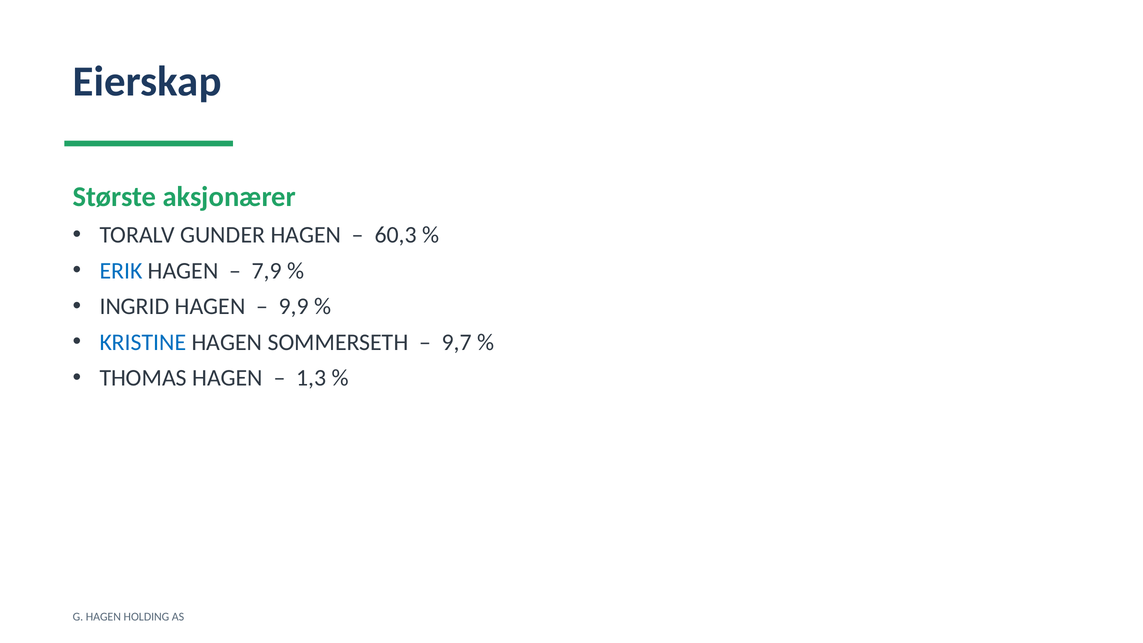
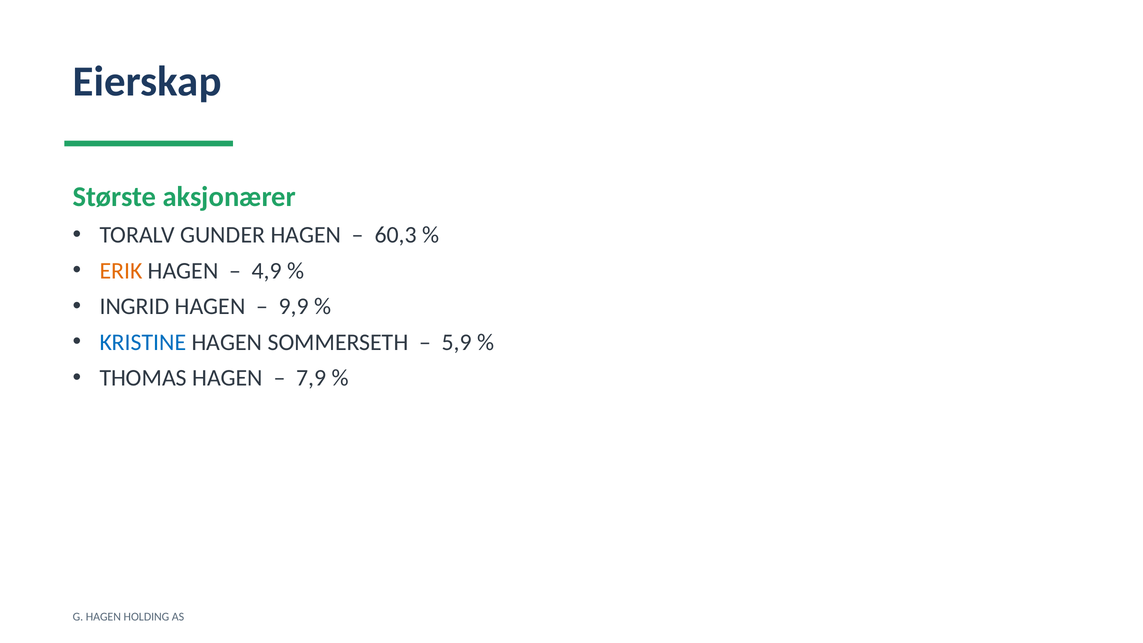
ERIK colour: blue -> orange
7,9: 7,9 -> 4,9
9,7: 9,7 -> 5,9
1,3: 1,3 -> 7,9
